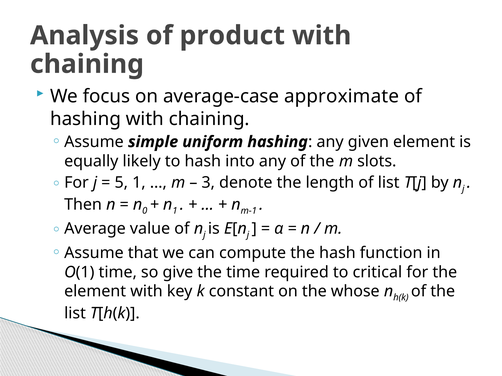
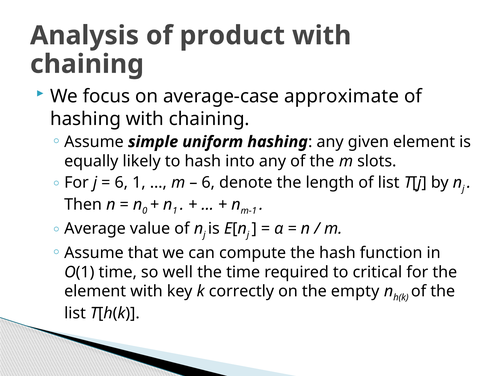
5 at (121, 183): 5 -> 6
3 at (208, 183): 3 -> 6
give: give -> well
constant: constant -> correctly
whose: whose -> empty
